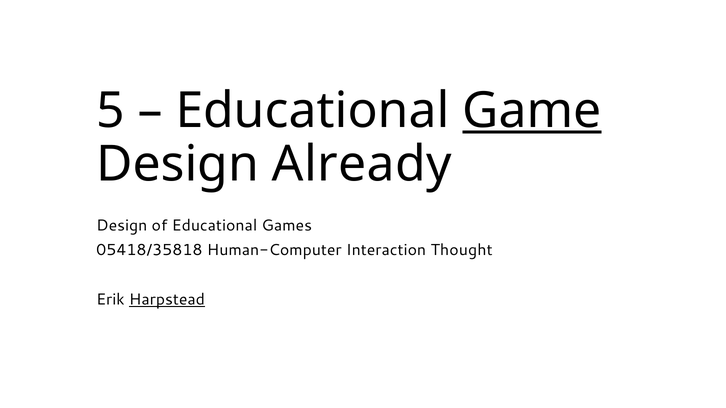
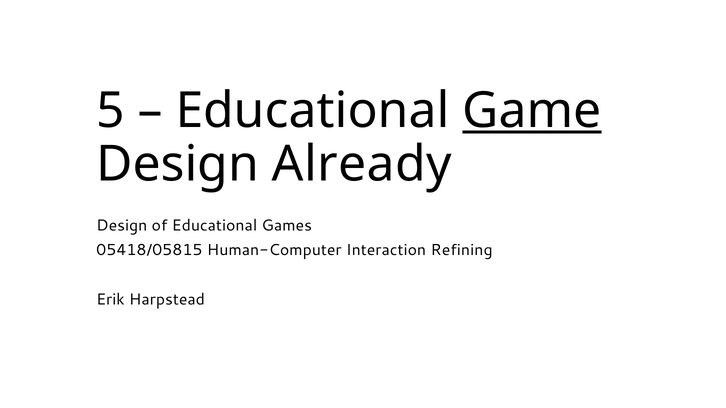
05418/35818: 05418/35818 -> 05418/05815
Thought: Thought -> Refining
Harpstead underline: present -> none
